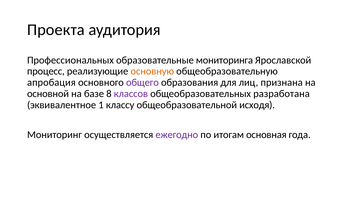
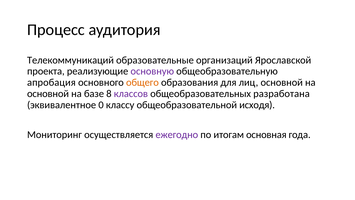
Проекта: Проекта -> Процесс
Профессиональных: Профессиональных -> Телекоммуникаций
мониторинга: мониторинга -> организаций
процесс: процесс -> проекта
основную colour: orange -> purple
общего colour: purple -> orange
лиц признана: признана -> основной
1: 1 -> 0
